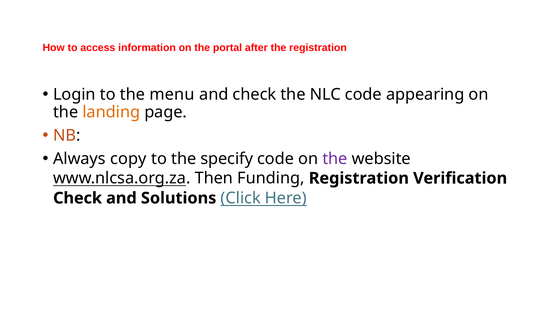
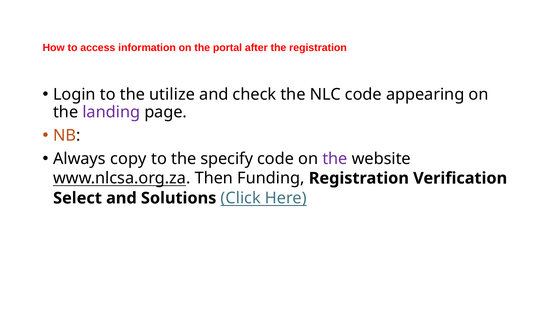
menu: menu -> utilize
landing colour: orange -> purple
Check at (78, 198): Check -> Select
